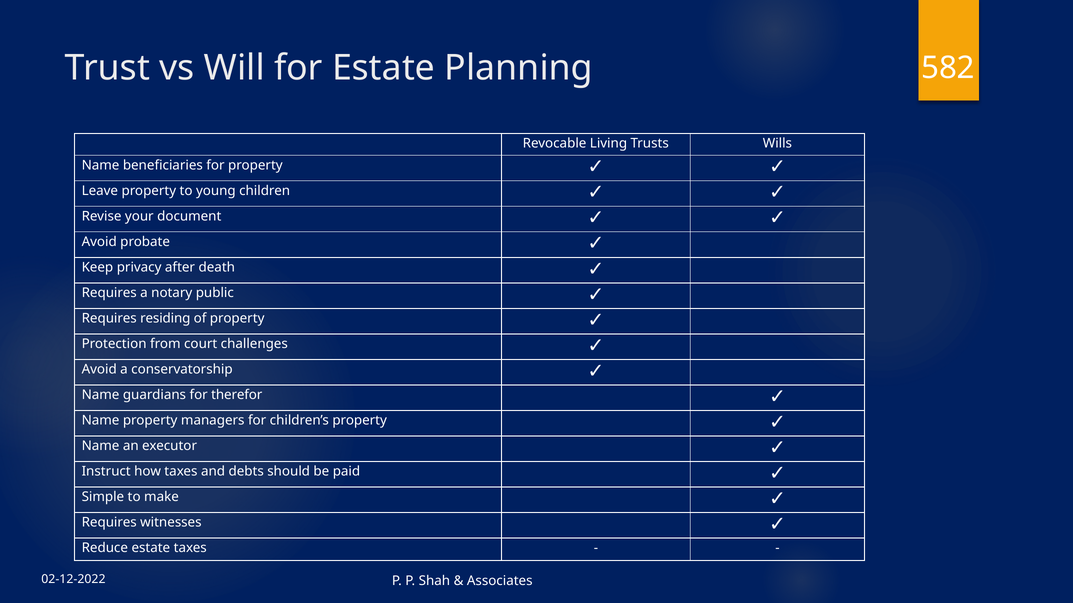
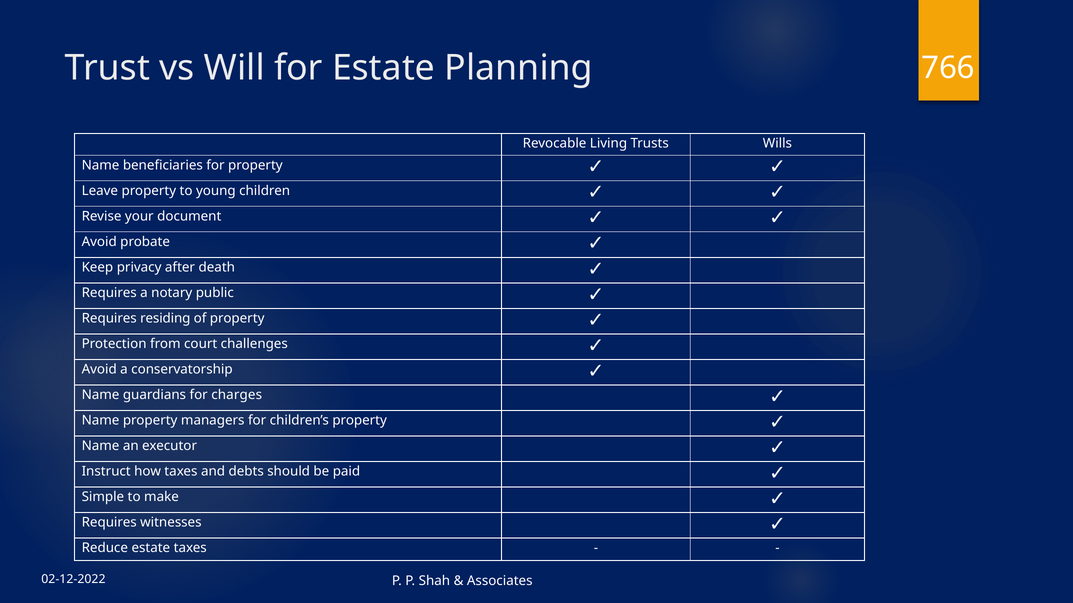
582: 582 -> 766
therefor: therefor -> charges
